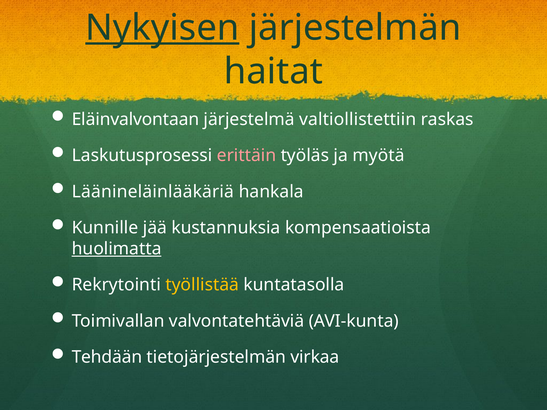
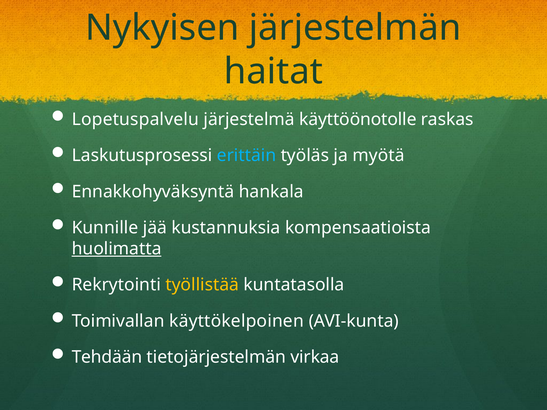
Nykyisen underline: present -> none
Eläinvalvontaan: Eläinvalvontaan -> Lopetuspalvelu
valtiollistettiin: valtiollistettiin -> käyttöönotolle
erittäin colour: pink -> light blue
Läänineläinlääkäriä: Läänineläinlääkäriä -> Ennakkohyväksyntä
valvontatehtäviä: valvontatehtäviä -> käyttökelpoinen
